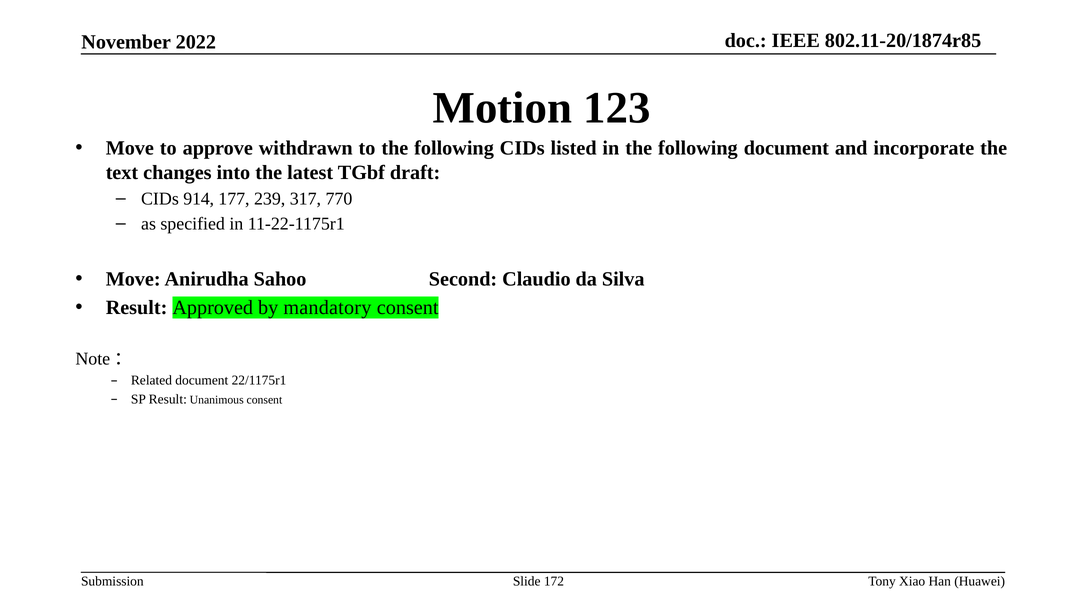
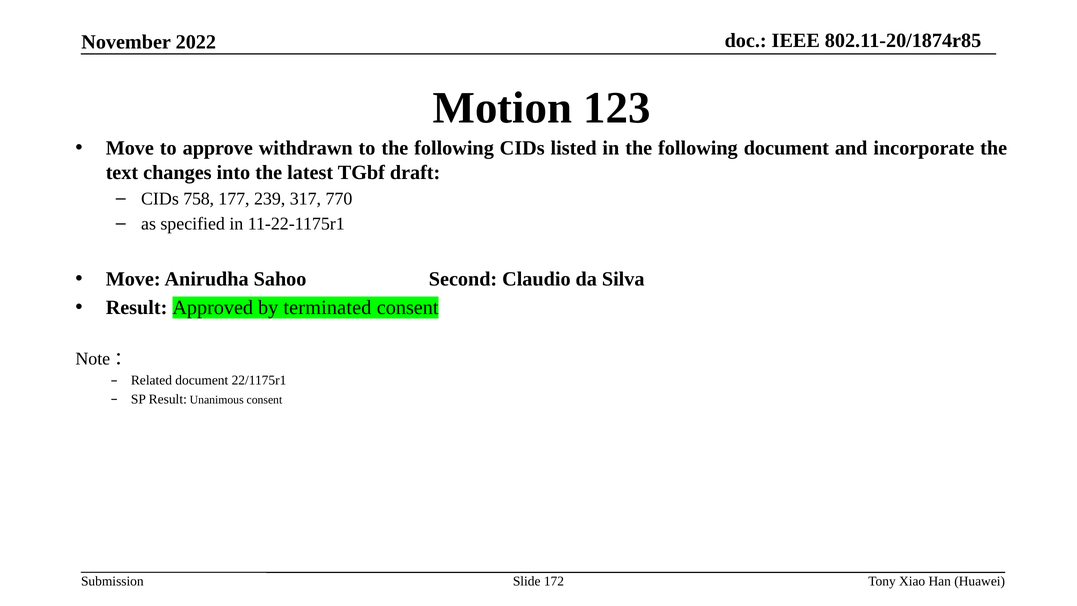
914: 914 -> 758
mandatory: mandatory -> terminated
